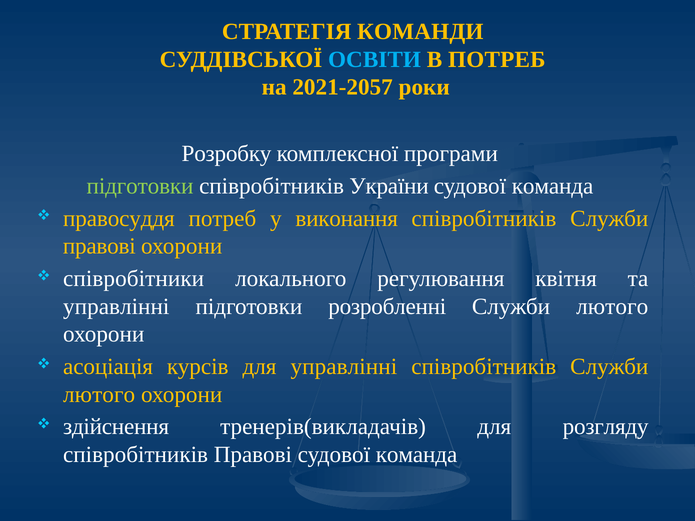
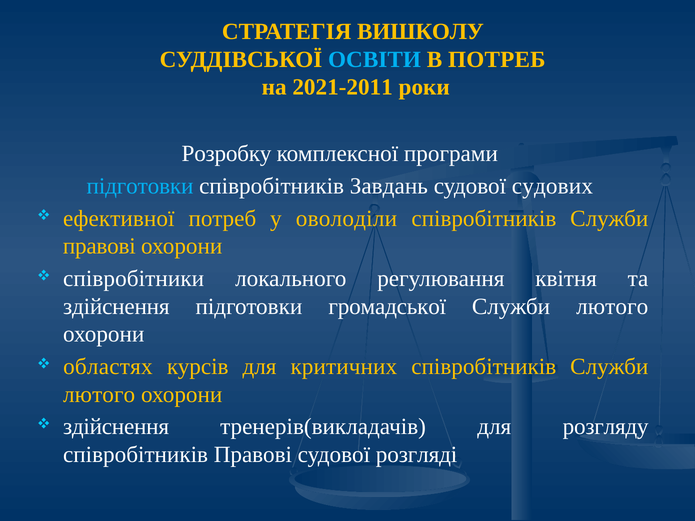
КОМАНДИ: КОМАНДИ -> ВИШКОЛУ
2021-2057: 2021-2057 -> 2021-2011
підготовки at (140, 186) colour: light green -> light blue
України: України -> Завдань
команда at (553, 186): команда -> судових
правосуддя: правосуддя -> ефективної
виконання: виконання -> оволоділи
управлінні at (116, 307): управлінні -> здійснення
розробленні: розробленні -> громадської
асоціація: асоціація -> областях
для управлінні: управлінні -> критичних
команда at (417, 455): команда -> розгляді
